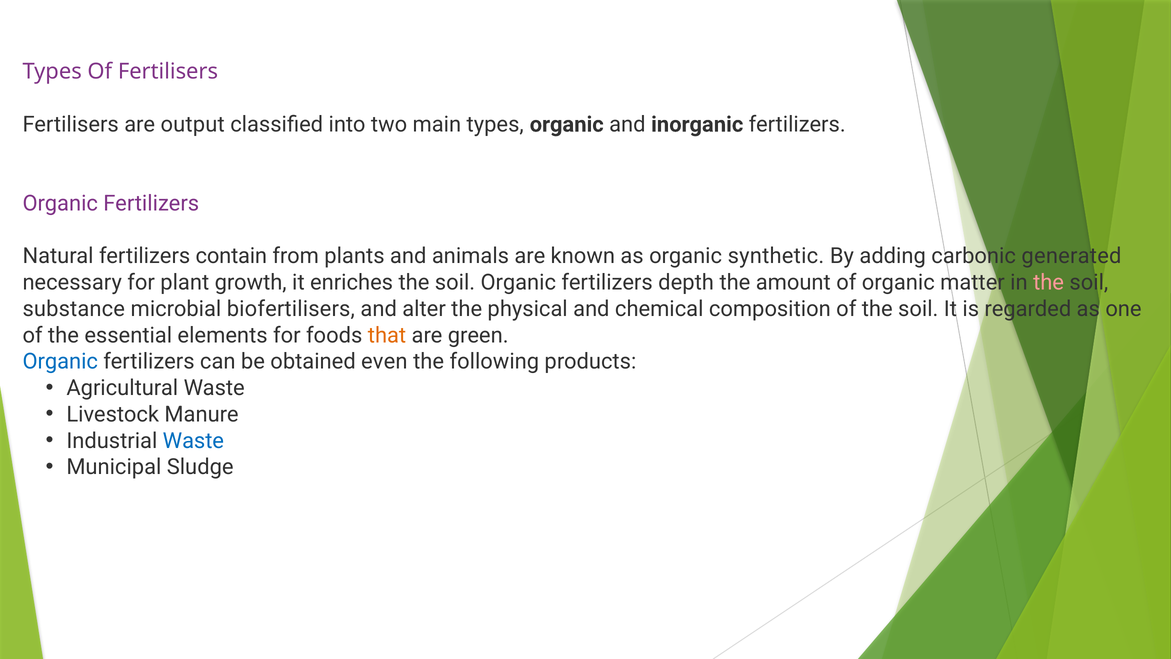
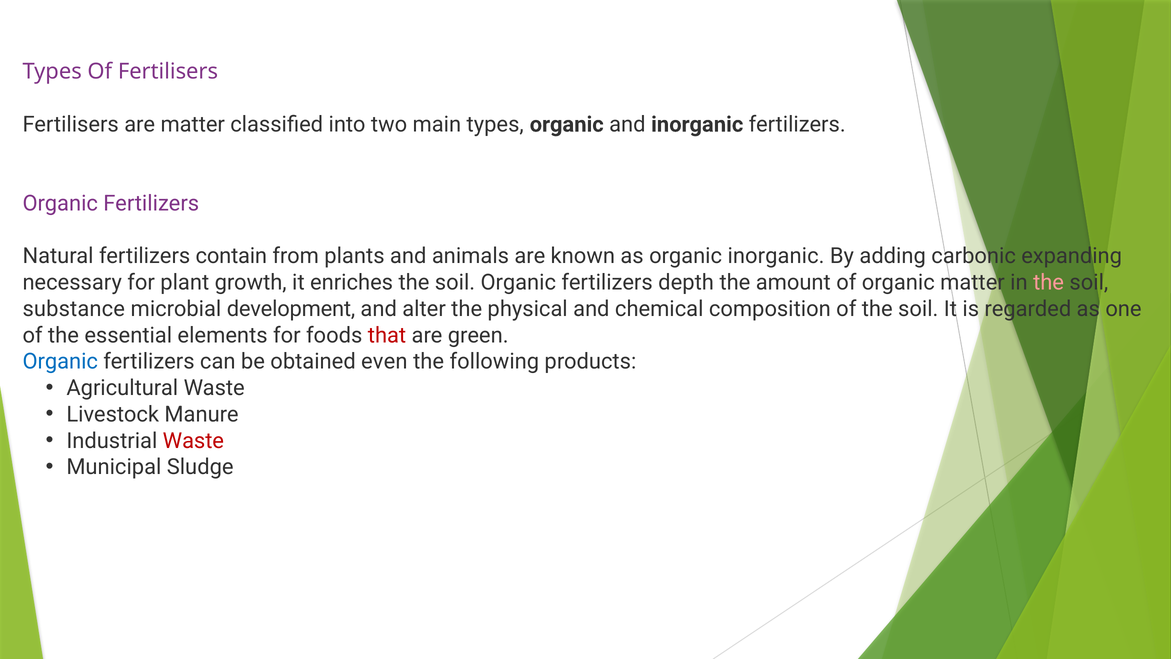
are output: output -> matter
organic synthetic: synthetic -> inorganic
generated: generated -> expanding
biofertilisers: biofertilisers -> development
that colour: orange -> red
Waste at (193, 441) colour: blue -> red
